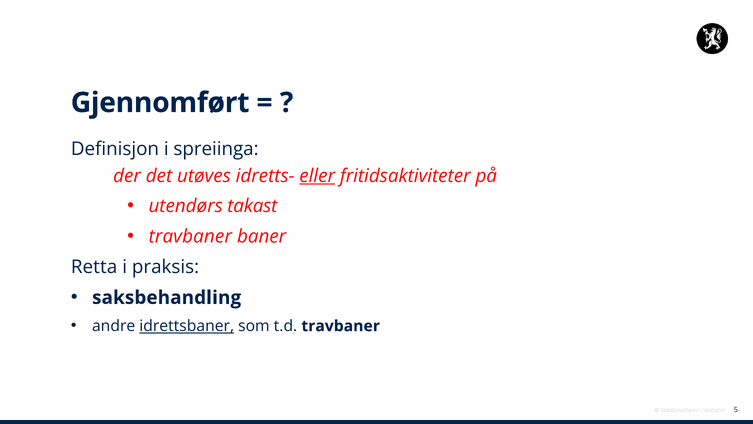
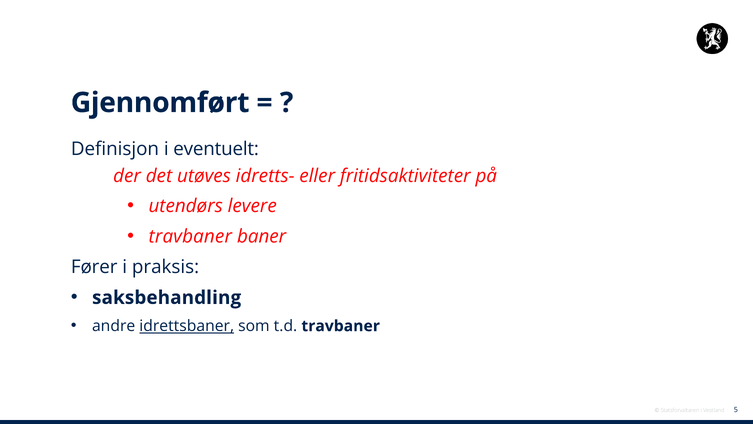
spreiinga: spreiinga -> eventuelt
eller underline: present -> none
takast: takast -> levere
Retta: Retta -> Fører
